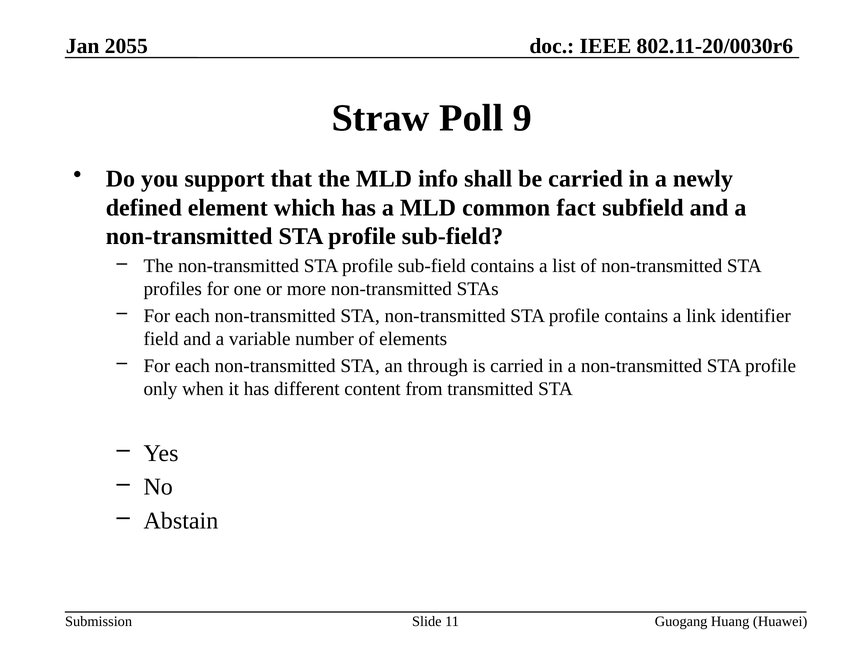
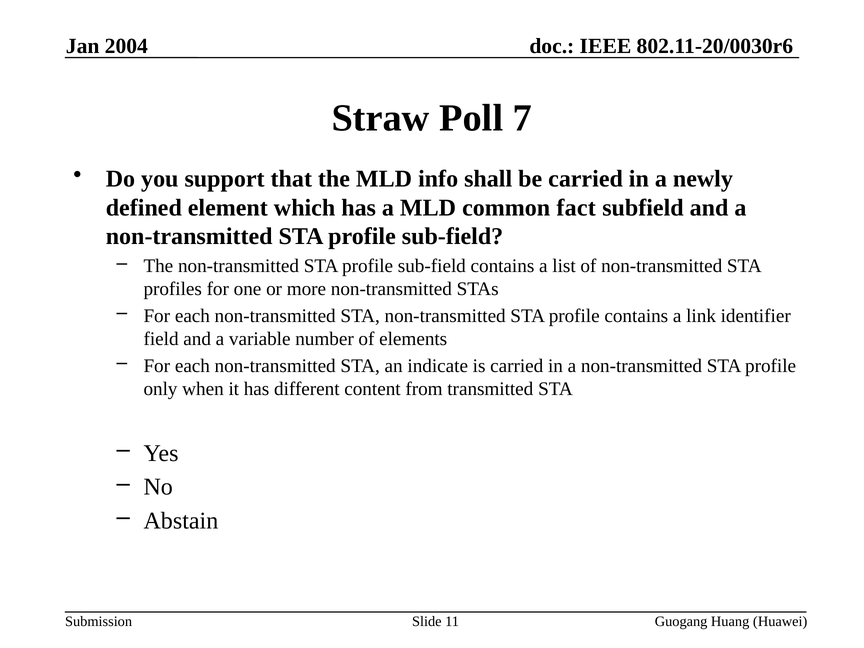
2055: 2055 -> 2004
9: 9 -> 7
through: through -> indicate
